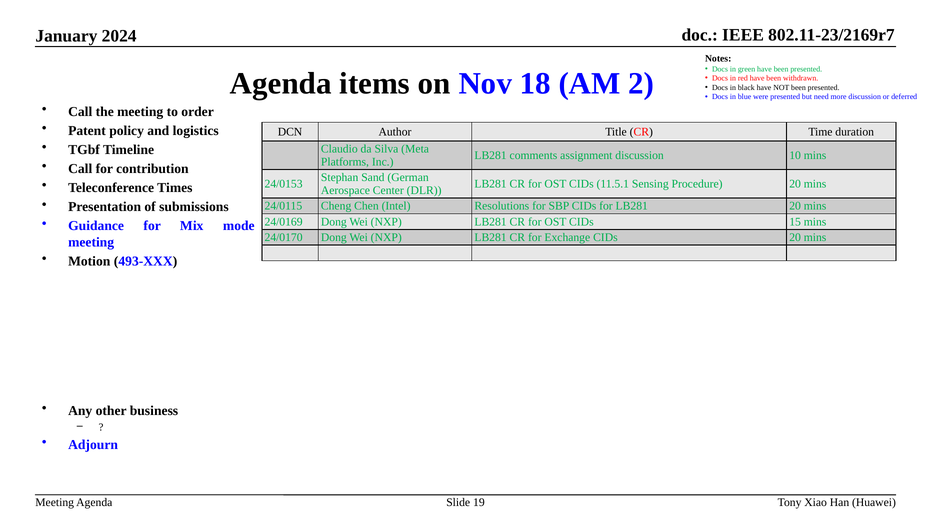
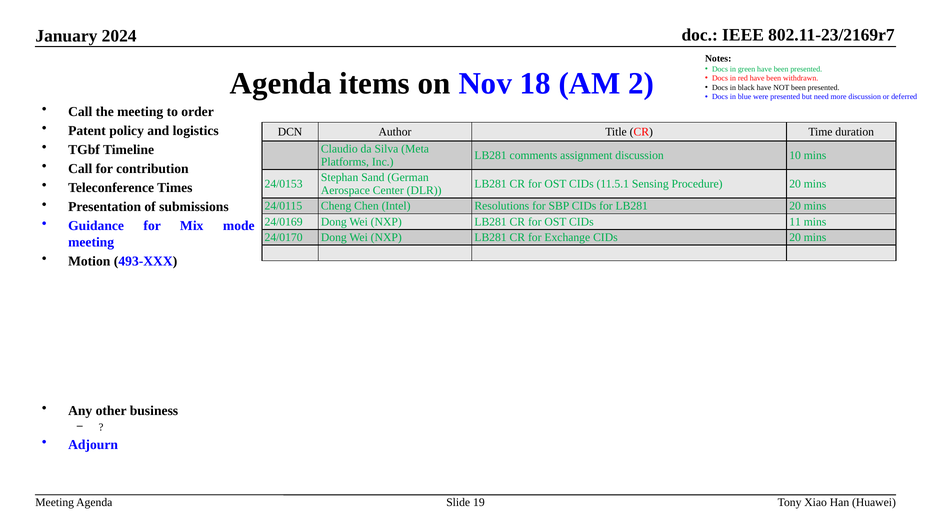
15: 15 -> 11
